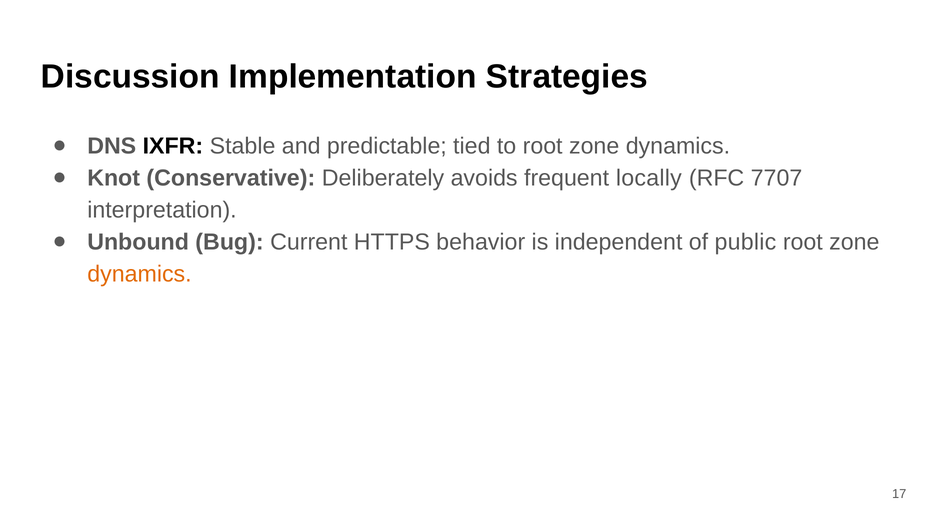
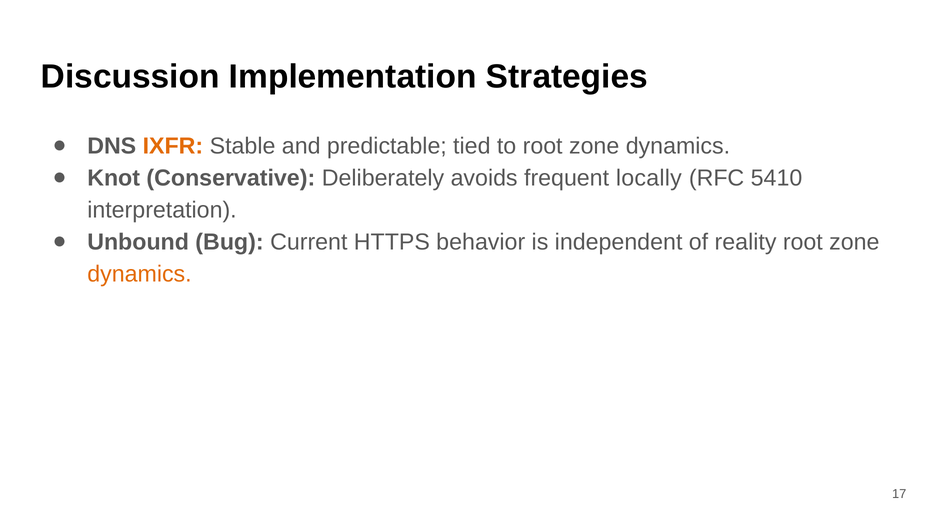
IXFR colour: black -> orange
7707: 7707 -> 5410
public: public -> reality
